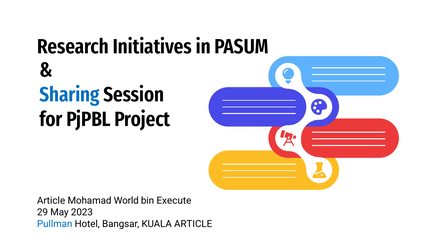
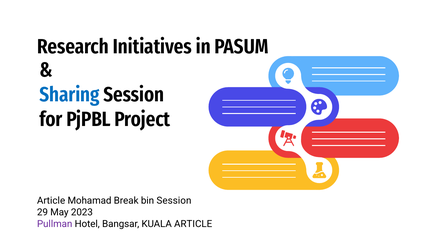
World: World -> Break
bin Execute: Execute -> Session
Pullman colour: blue -> purple
